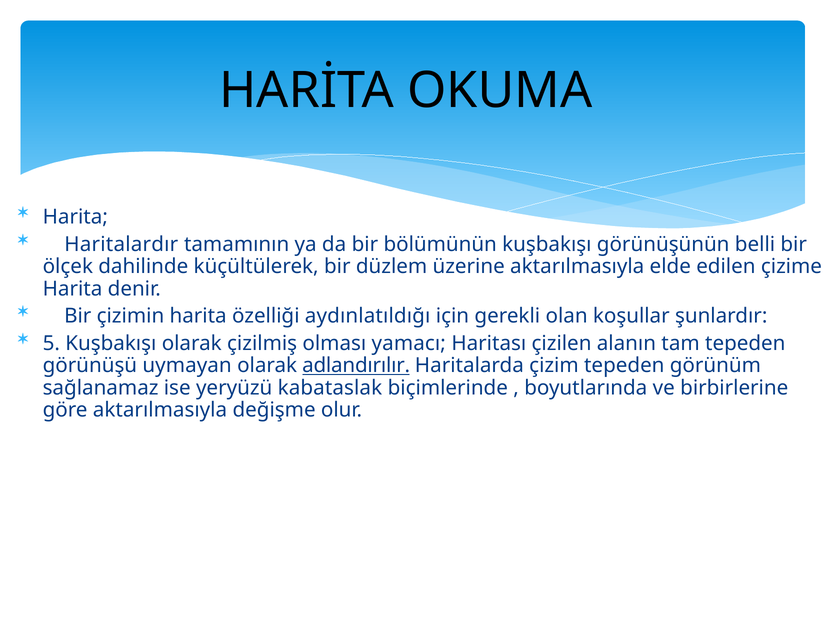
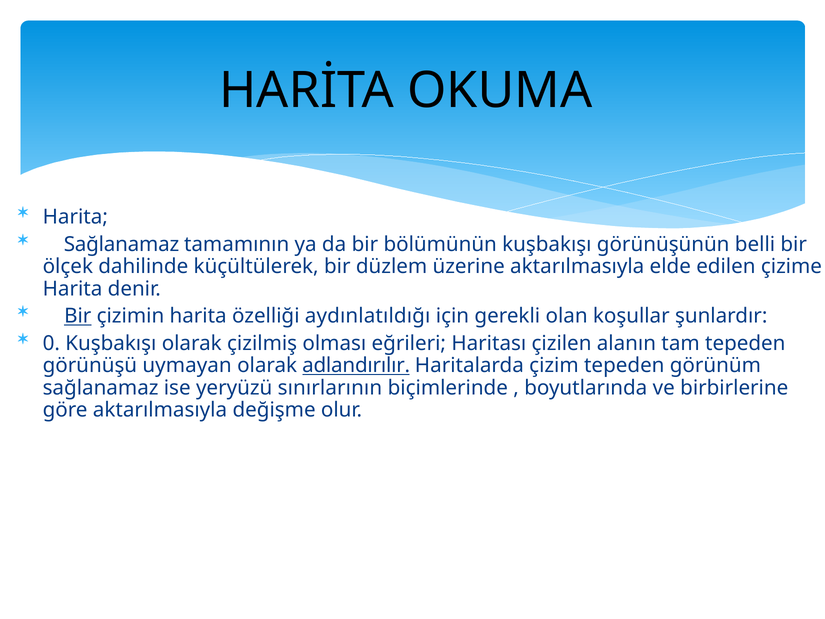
Haritalardır at (121, 244): Haritalardır -> Sağlanamaz
Bir at (78, 316) underline: none -> present
5: 5 -> 0
yamacı: yamacı -> eğrileri
kabataslak: kabataslak -> sınırlarının
